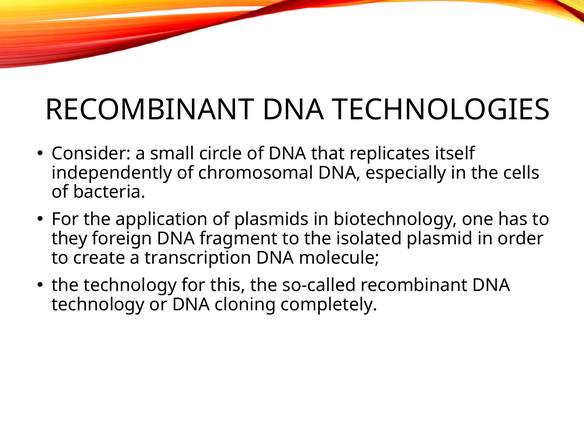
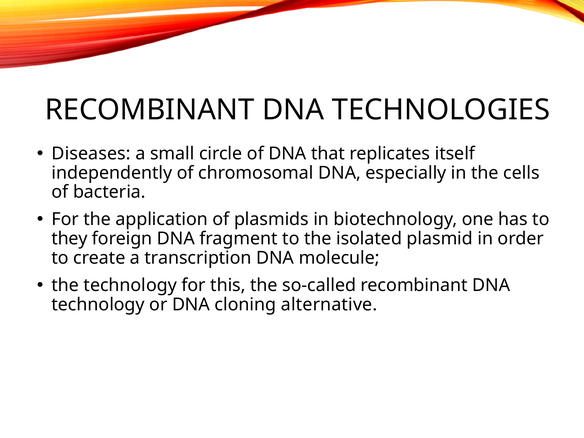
Consider: Consider -> Diseases
completely: completely -> alternative
